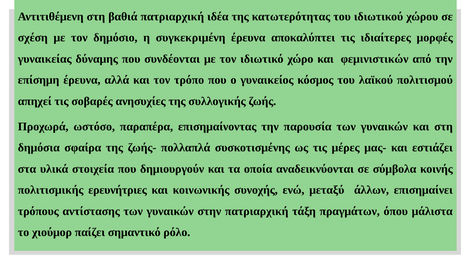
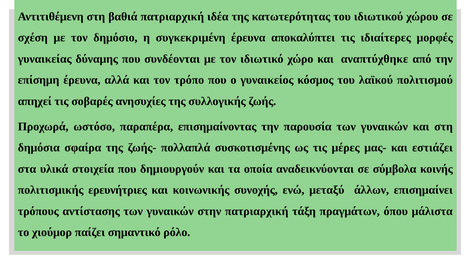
φεμινιστικών: φεμινιστικών -> αναπτύχθηκε
